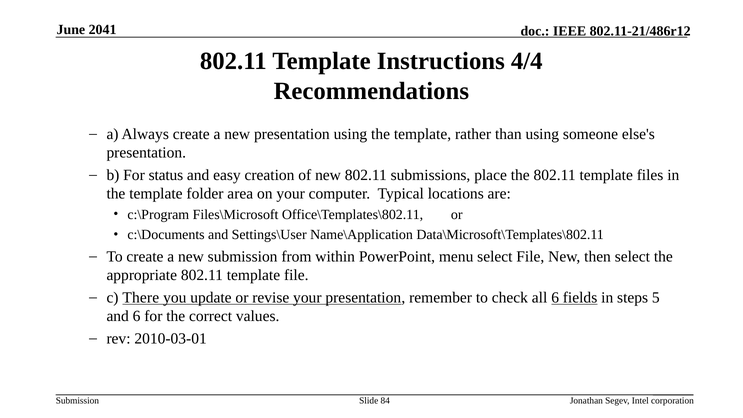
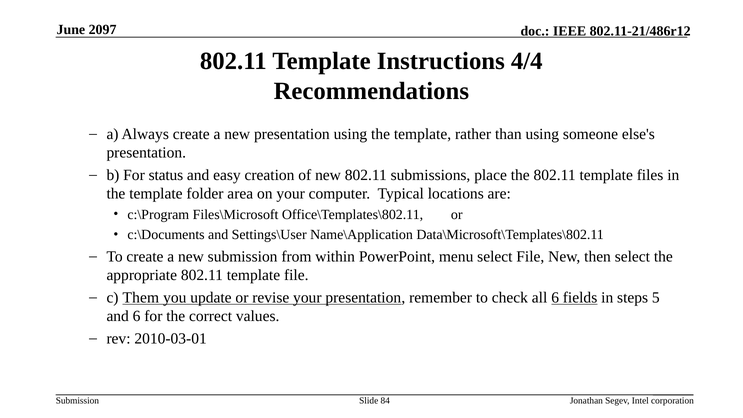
2041: 2041 -> 2097
There: There -> Them
